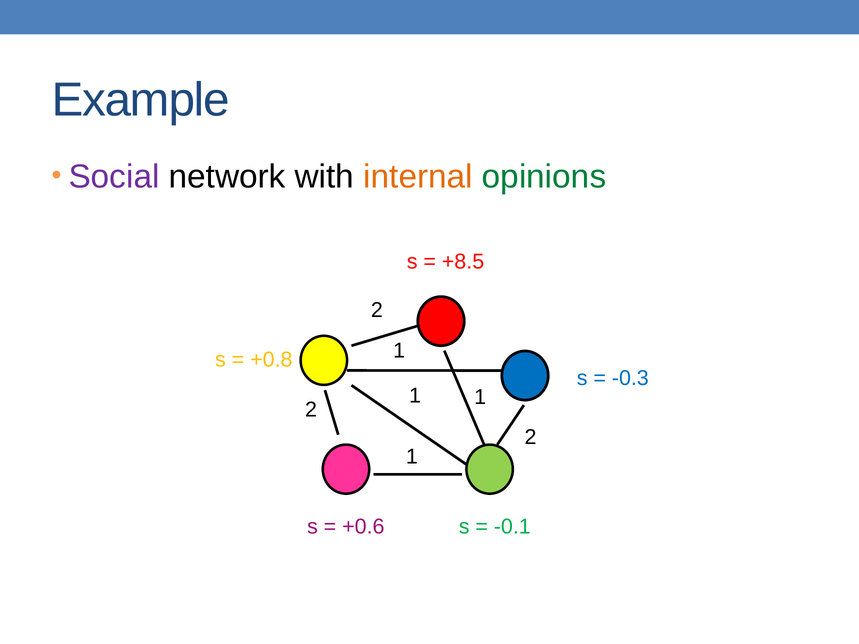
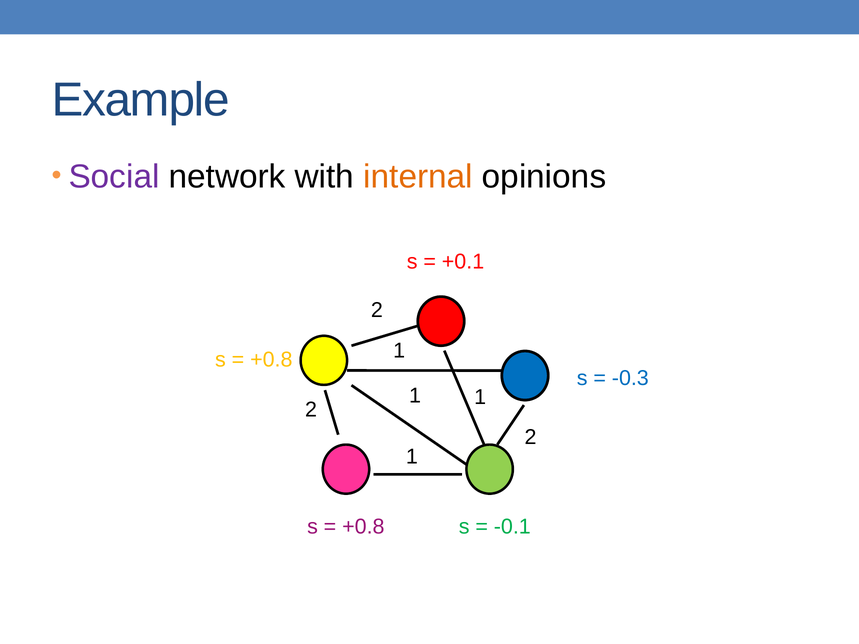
opinions colour: green -> black
+8.5: +8.5 -> +0.1
+0.6 at (363, 527): +0.6 -> +0.8
